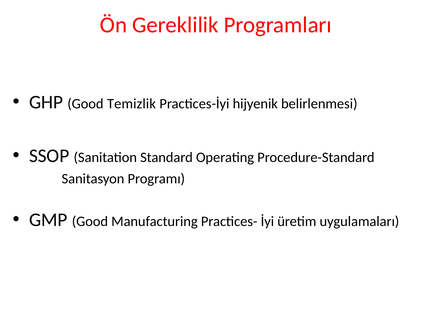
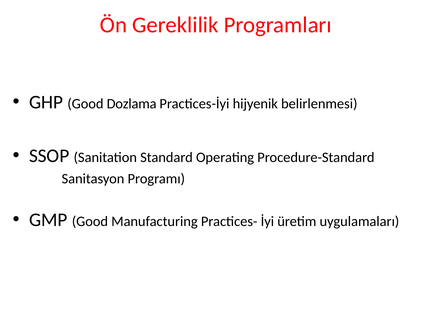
Temizlik: Temizlik -> Dozlama
